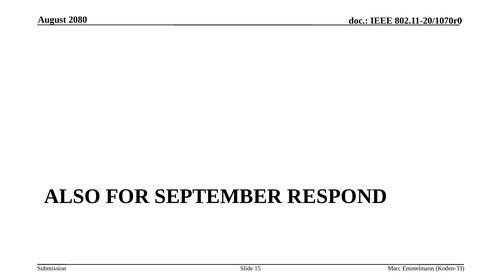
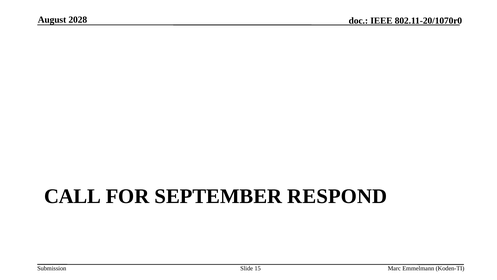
2080: 2080 -> 2028
ALSO: ALSO -> CALL
